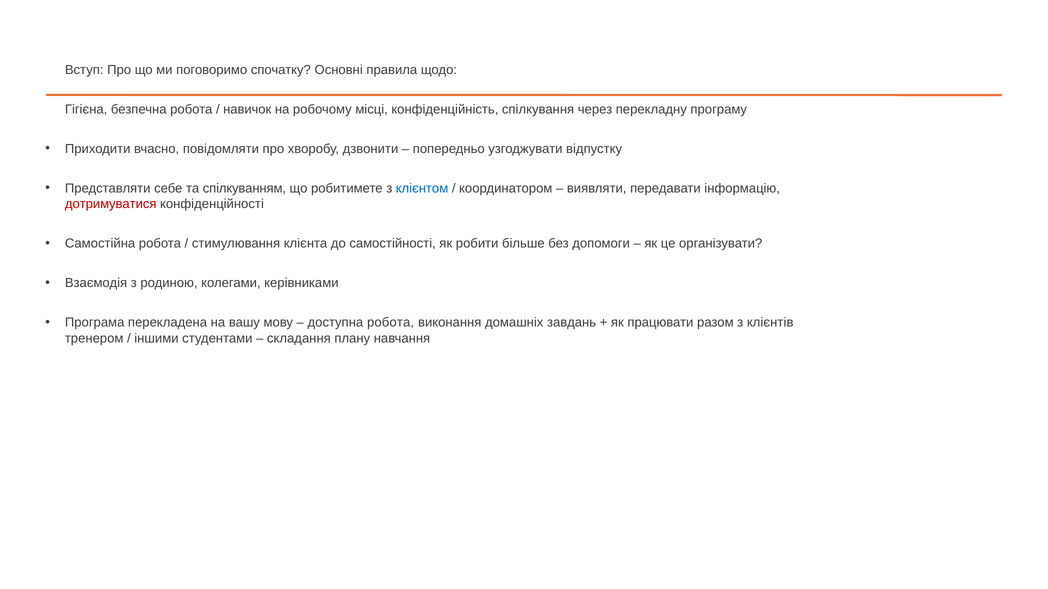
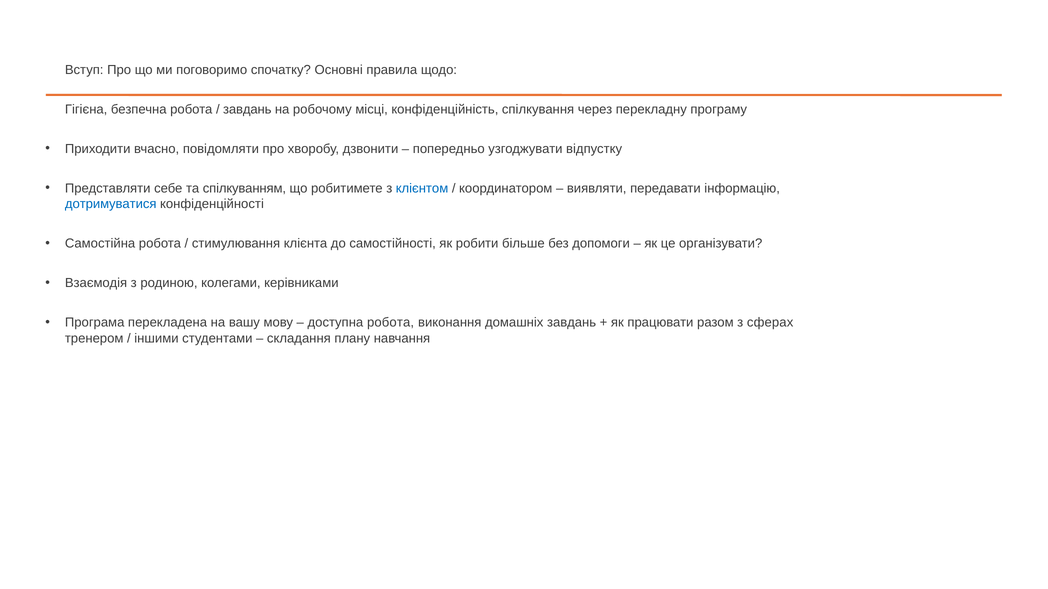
навичок at (247, 109): навичок -> завдань
дотримуватися colour: red -> blue
клієнтів: клієнтів -> сферах
